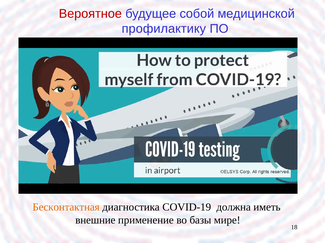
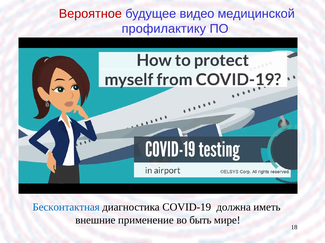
собой: собой -> видео
Бесконтактная colour: orange -> blue
базы: базы -> быть
